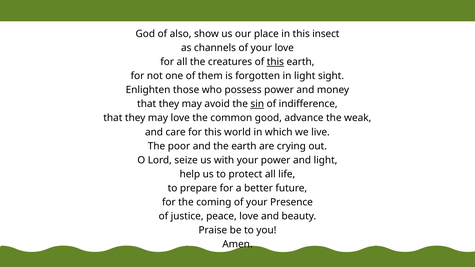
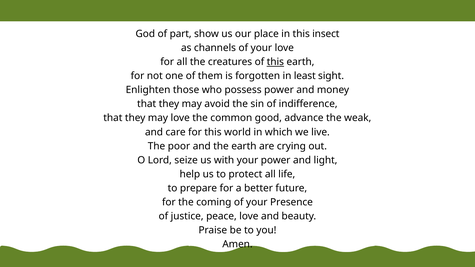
also: also -> part
in light: light -> least
sin underline: present -> none
